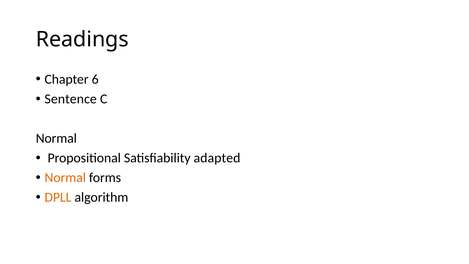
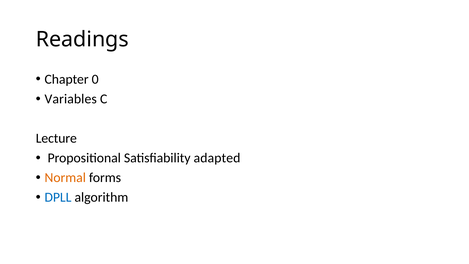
6: 6 -> 0
Sentence: Sentence -> Variables
Normal at (56, 138): Normal -> Lecture
DPLL colour: orange -> blue
